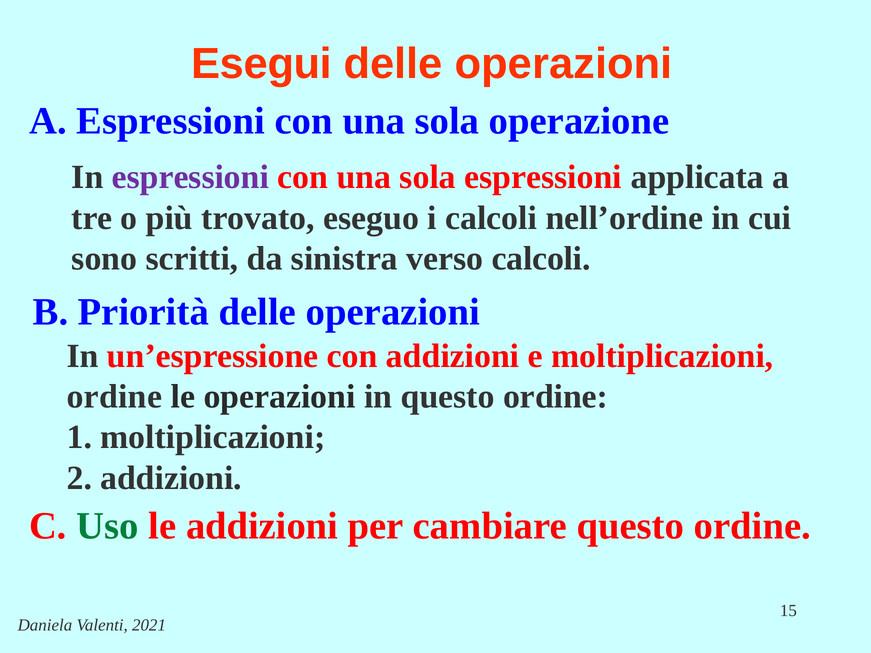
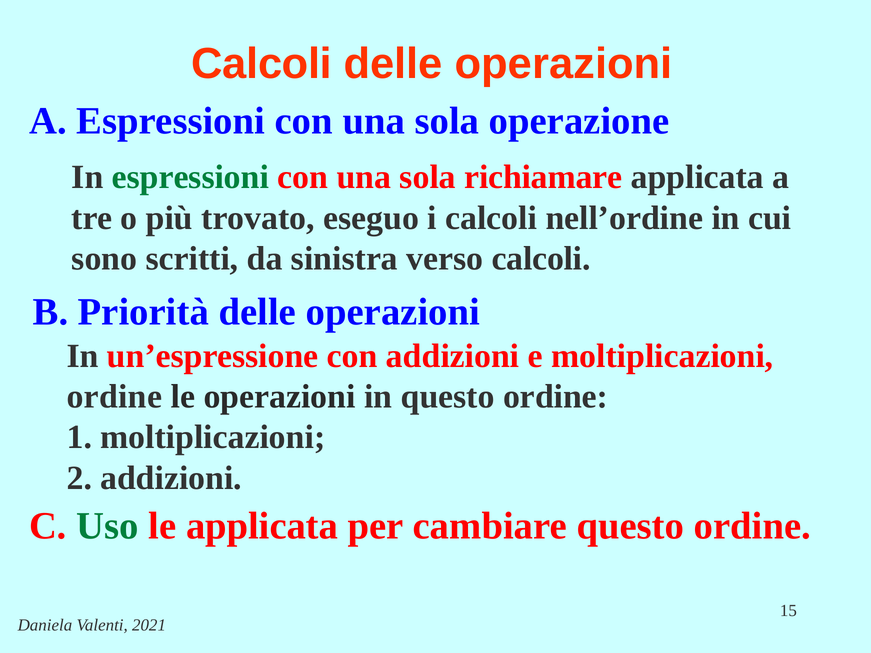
Esegui at (262, 64): Esegui -> Calcoli
espressioni at (190, 177) colour: purple -> green
sola espressioni: espressioni -> richiamare
le addizioni: addizioni -> applicata
